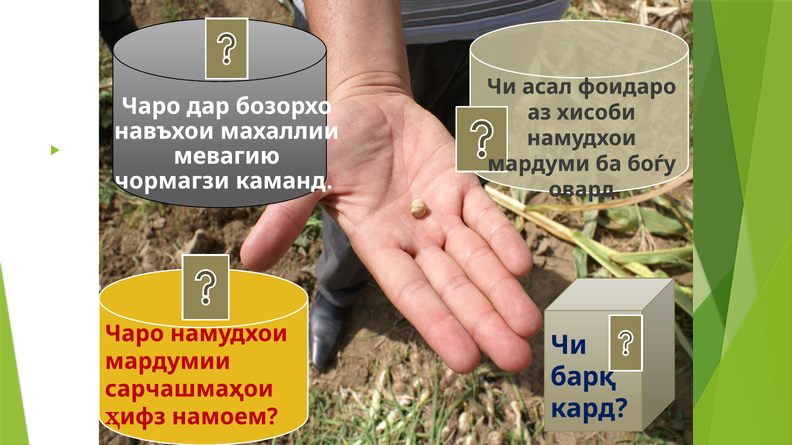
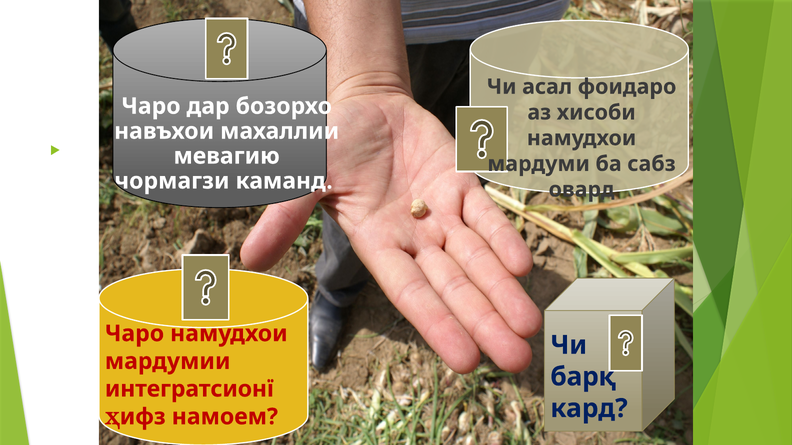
боѓу: боѓу -> сабз
сарчашмаҳои: сарчашмаҳои -> интегратсионї
